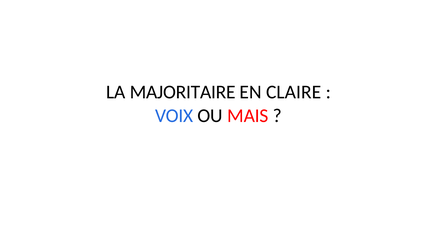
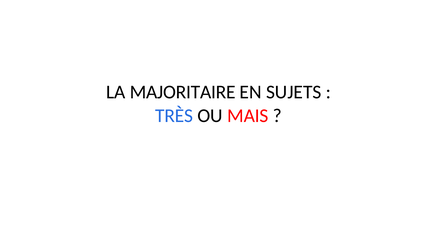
CLAIRE: CLAIRE -> SUJETS
VOIX: VOIX -> TRÈS
